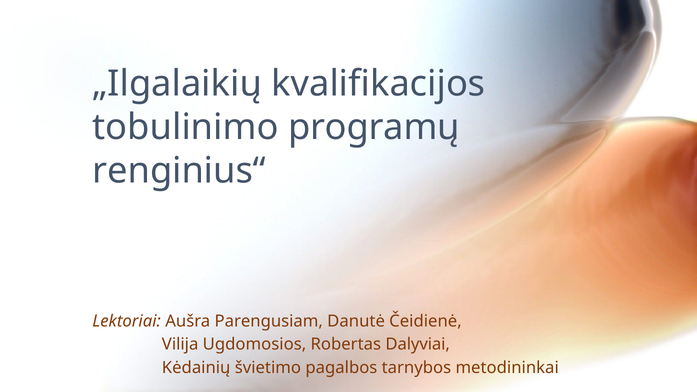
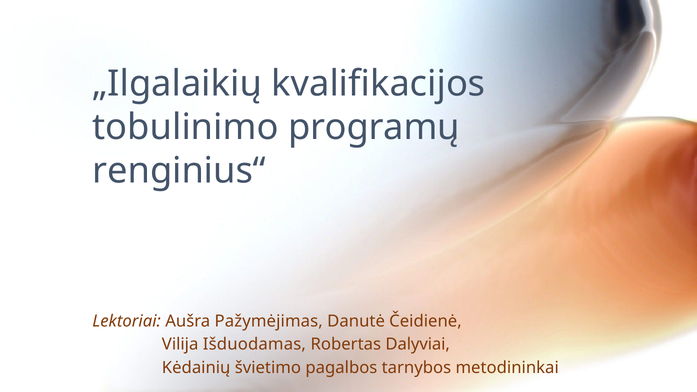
Parengusiam: Parengusiam -> Pažymėjimas
Ugdomosios: Ugdomosios -> Išduodamas
